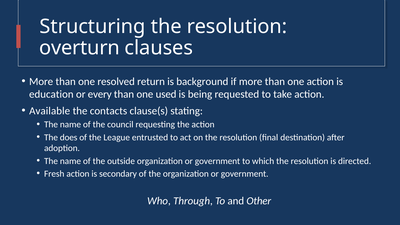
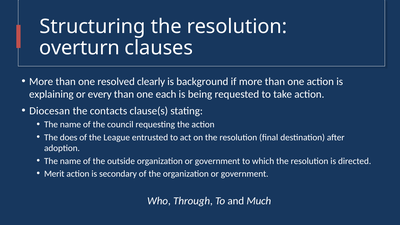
return: return -> clearly
education: education -> explaining
used: used -> each
Available: Available -> Diocesan
Fresh: Fresh -> Merit
Other: Other -> Much
